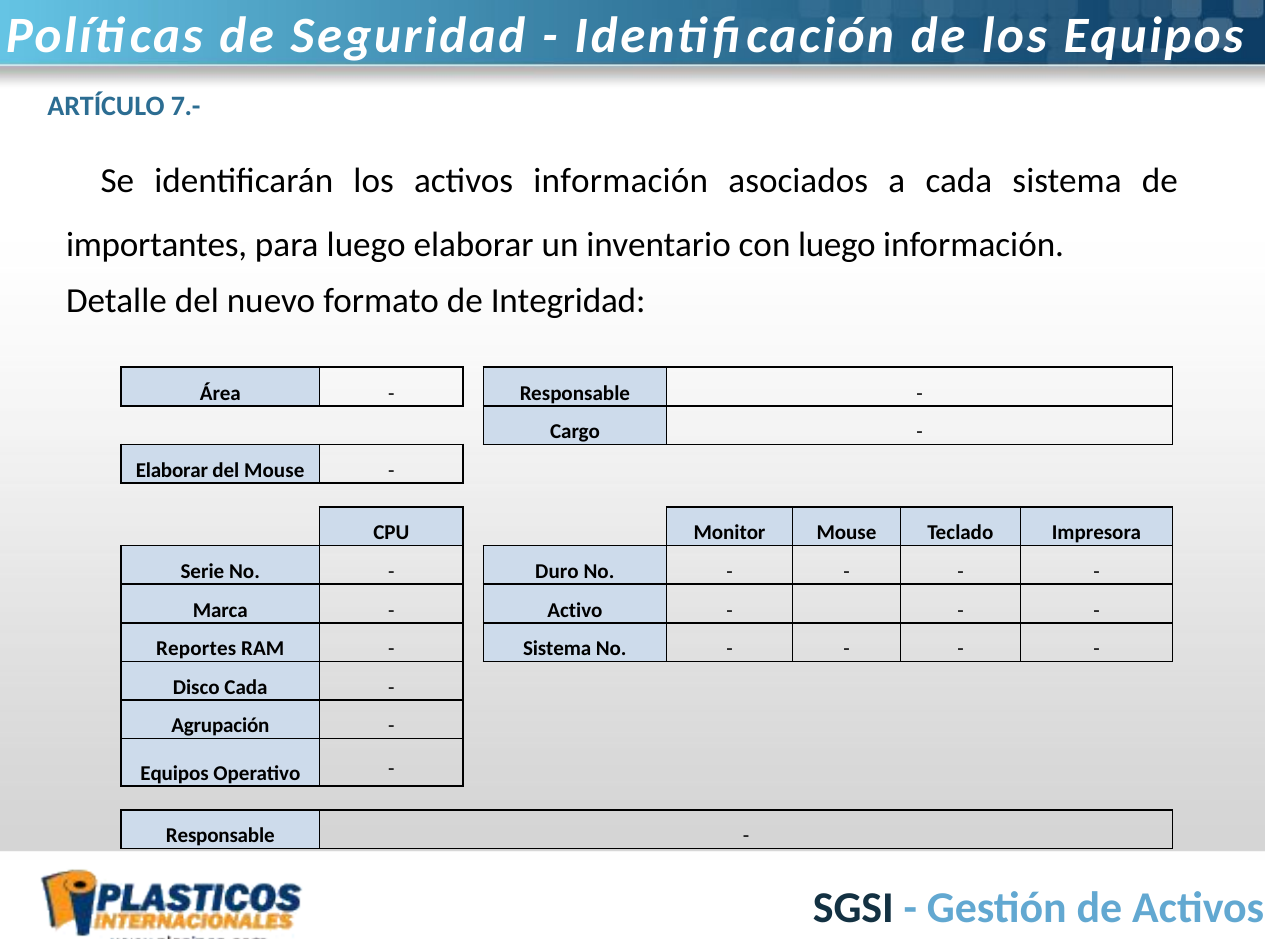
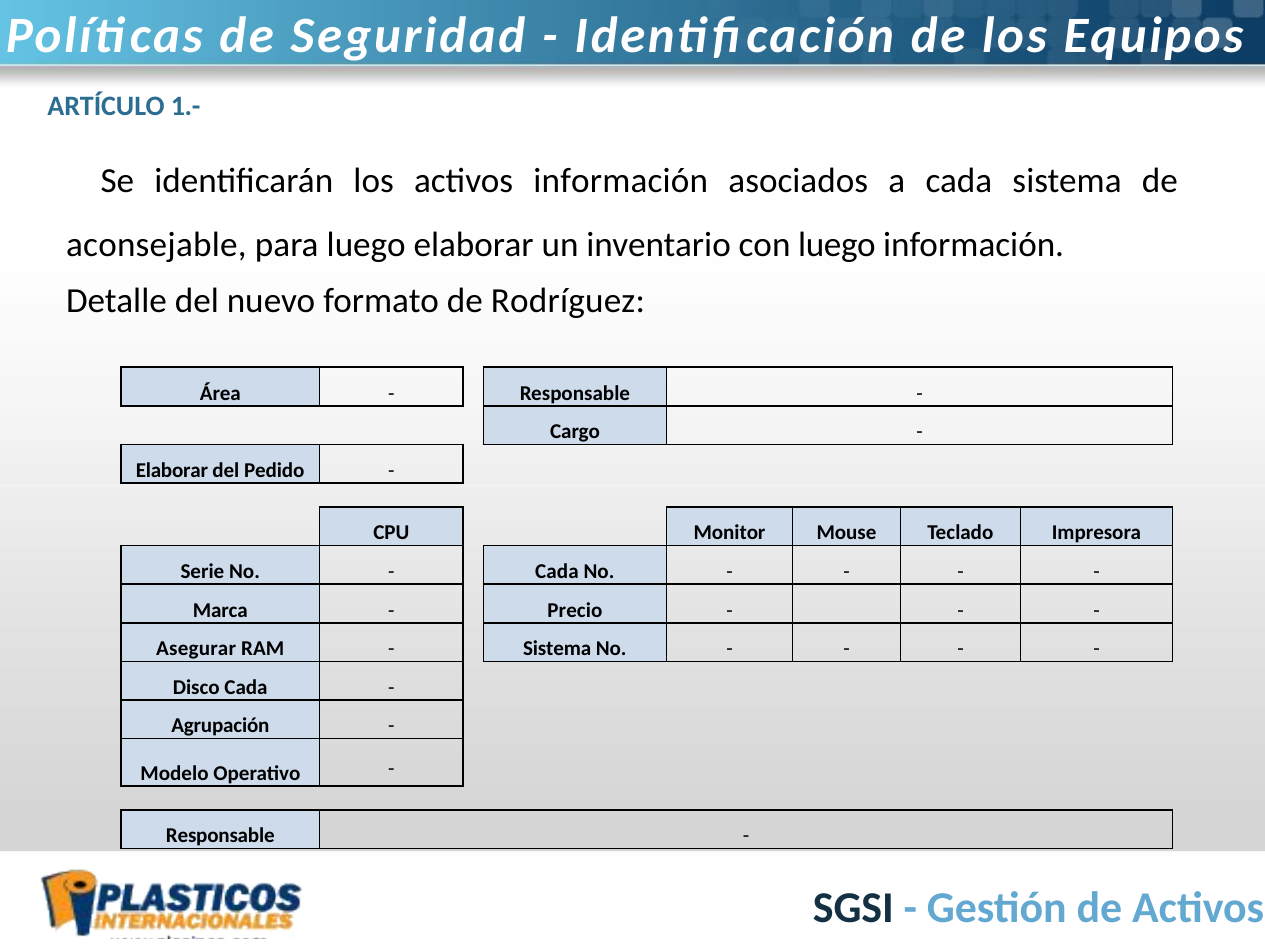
7.-: 7.- -> 1.-
importantes: importantes -> aconsejable
Integridad: Integridad -> Rodríguez
del Mouse: Mouse -> Pedido
Duro at (557, 571): Duro -> Cada
Activo: Activo -> Precio
Reportes: Reportes -> Asegurar
Equipos at (175, 773): Equipos -> Modelo
